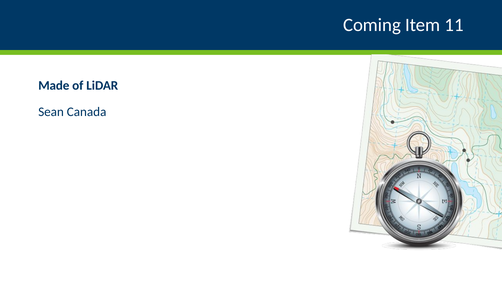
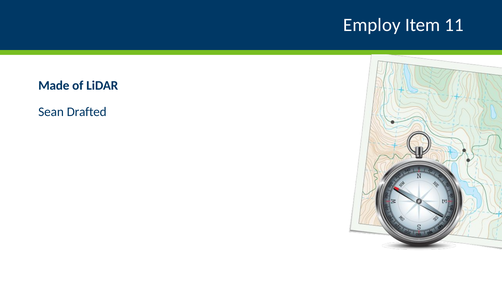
Coming: Coming -> Employ
Canada: Canada -> Drafted
